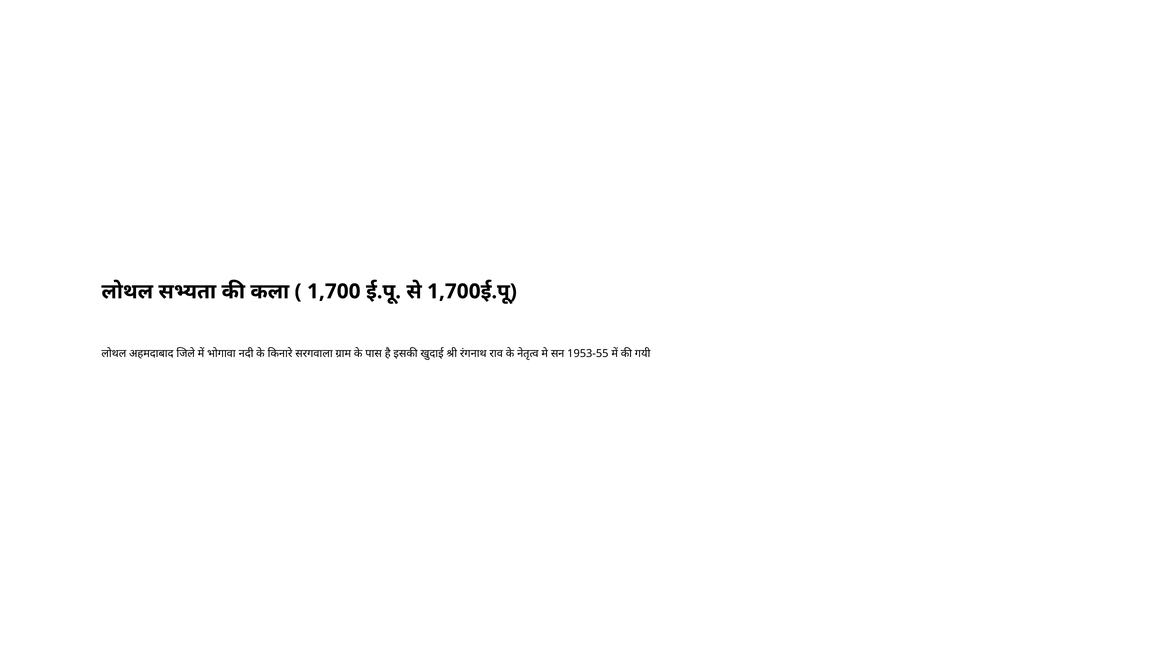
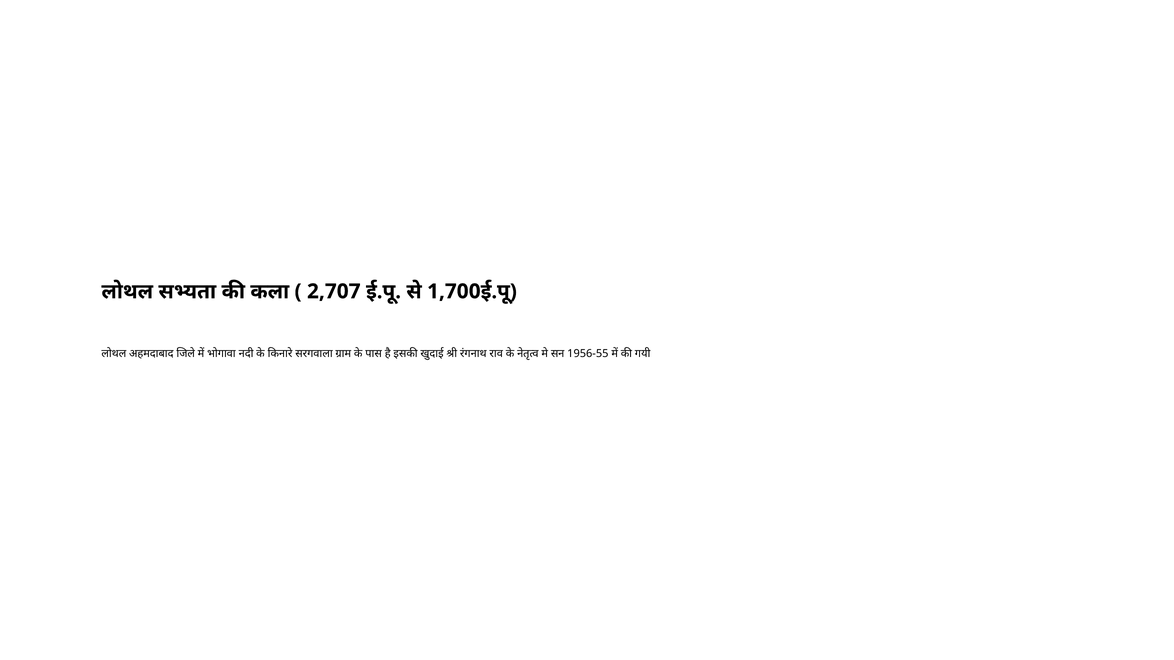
1,700: 1,700 -> 2,707
1953-55: 1953-55 -> 1956-55
